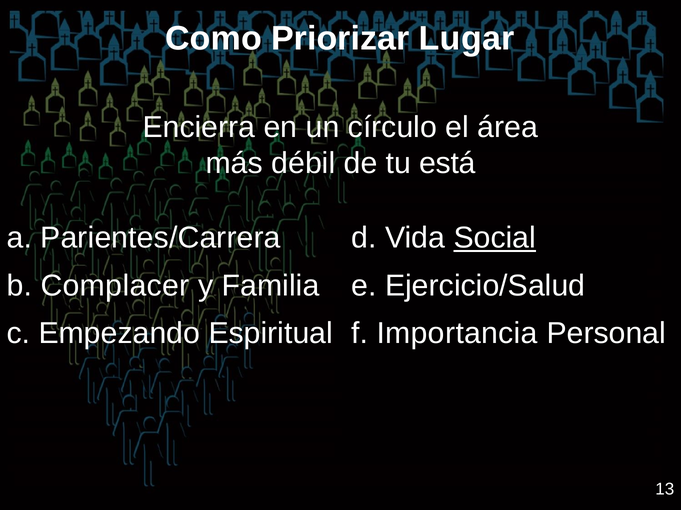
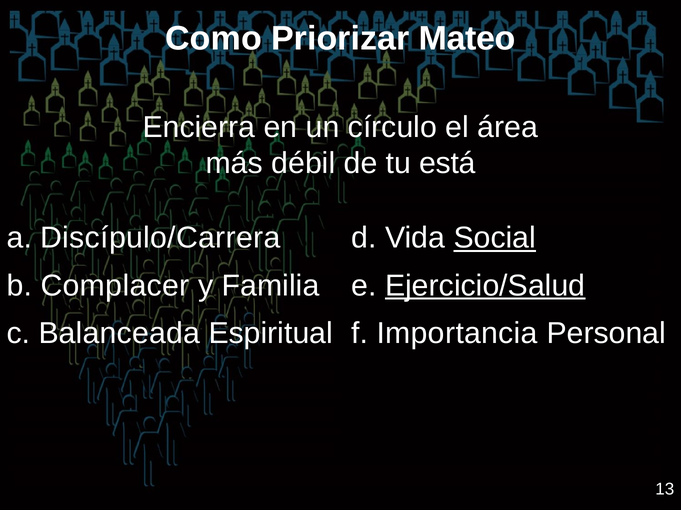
Lugar: Lugar -> Mateo
Parientes/Carrera: Parientes/Carrera -> Discípulo/Carrera
Ejercicio/Salud underline: none -> present
Empezando: Empezando -> Balanceada
